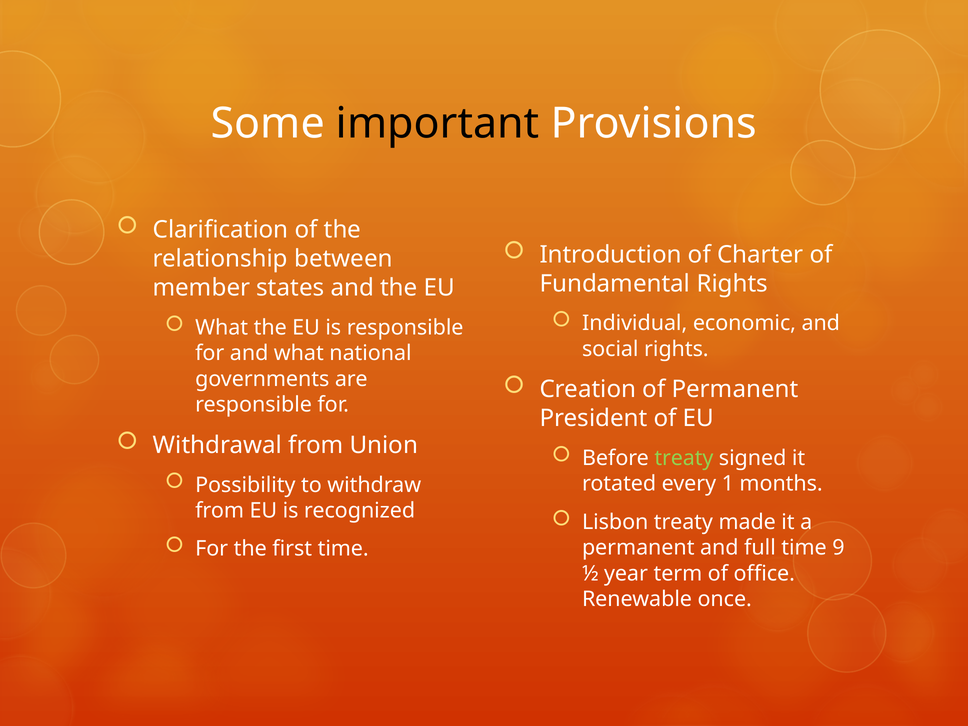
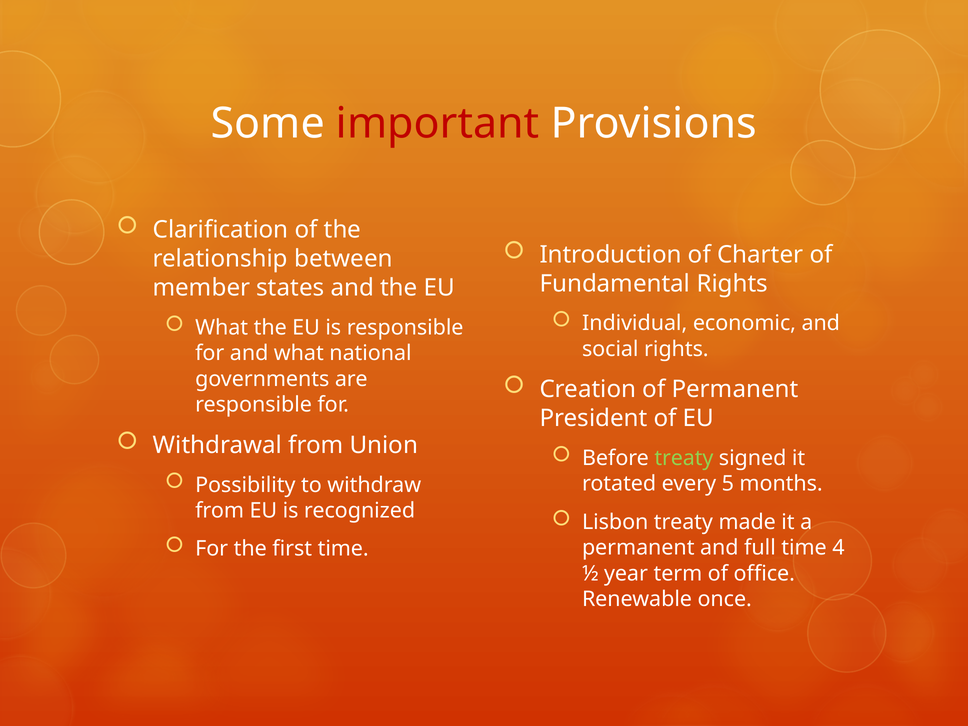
important colour: black -> red
1: 1 -> 5
9: 9 -> 4
